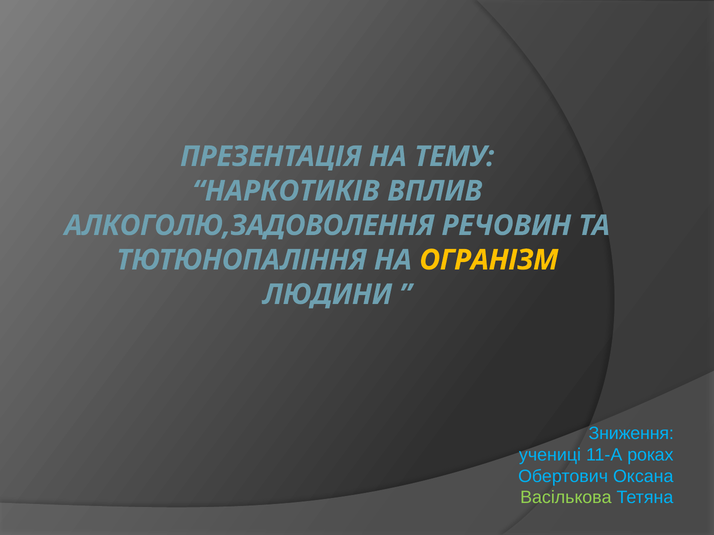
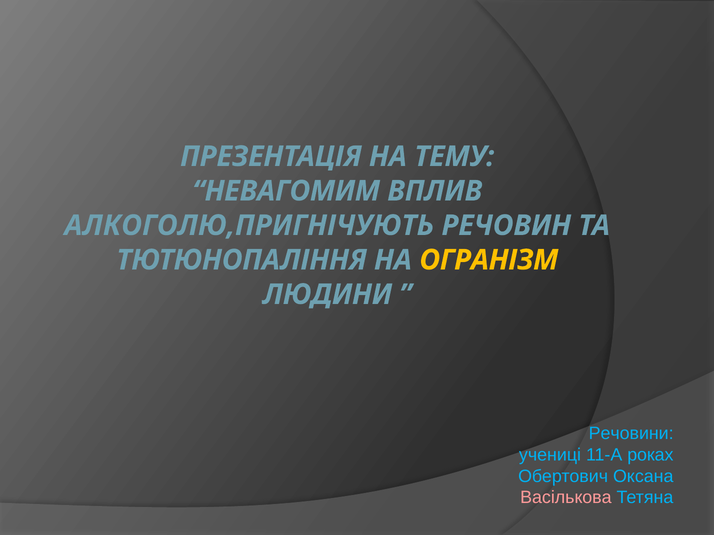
НАРКОТИКІВ: НАРКОТИКІВ -> НЕВАГОМИМ
АЛКОГОЛЮ,ЗАДОВОЛЕННЯ: АЛКОГОЛЮ,ЗАДОВОЛЕННЯ -> АЛКОГОЛЮ,ПРИГНІЧУЮТЬ
Зниження: Зниження -> Речовини
Васількова colour: light green -> pink
